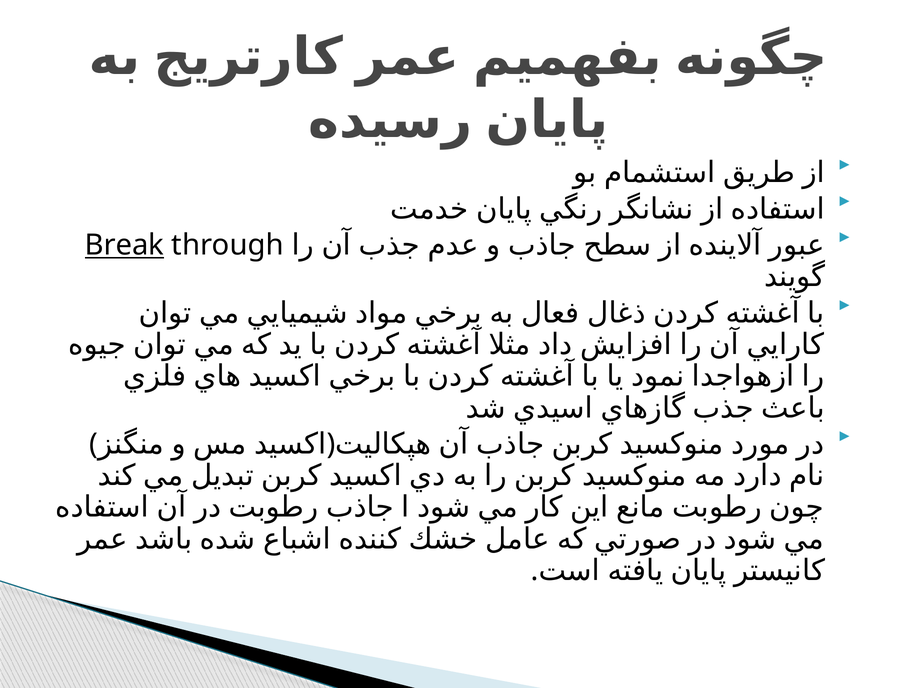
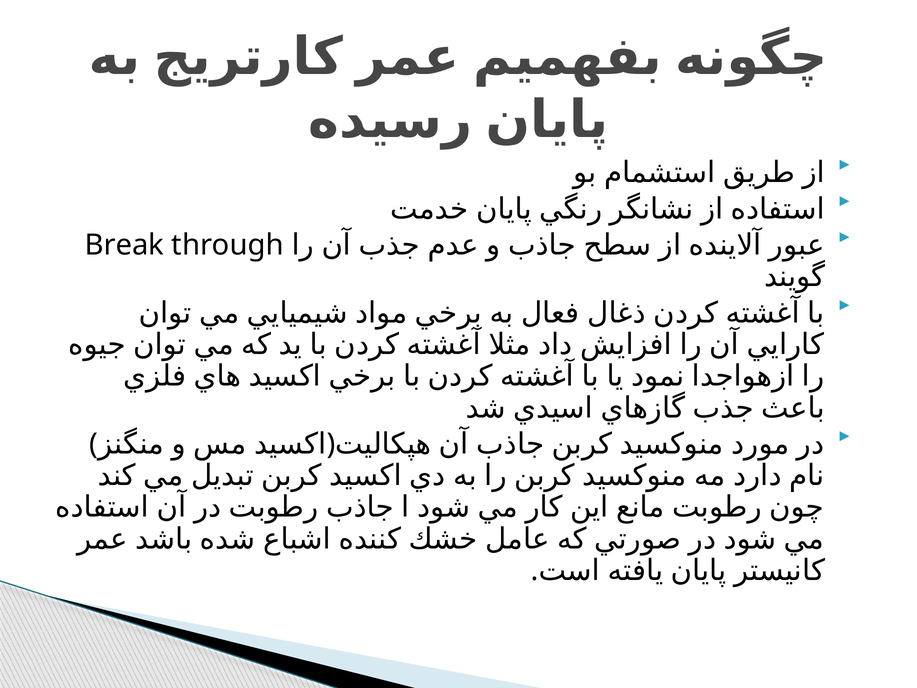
Break underline: present -> none
